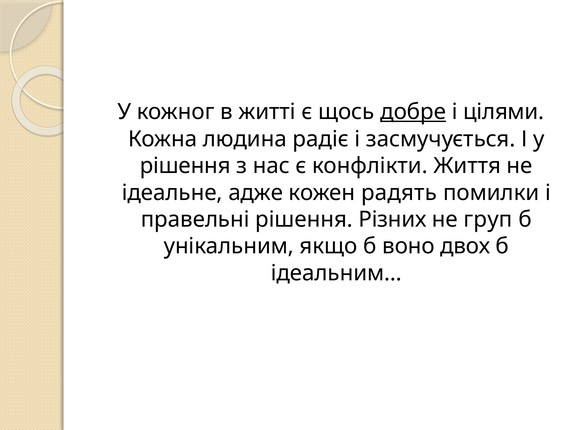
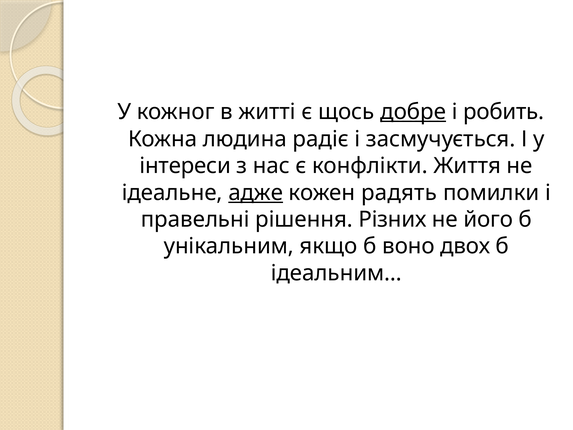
цілями: цілями -> робить
рішення at (185, 166): рішення -> інтереси
адже underline: none -> present
груп: груп -> його
